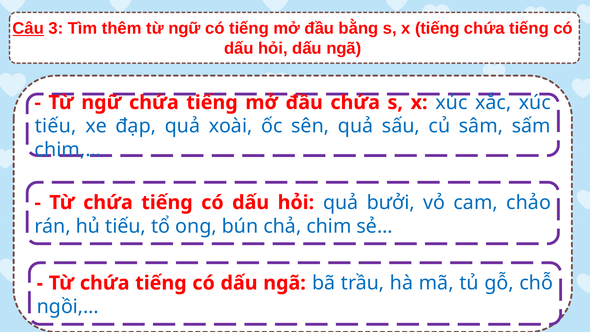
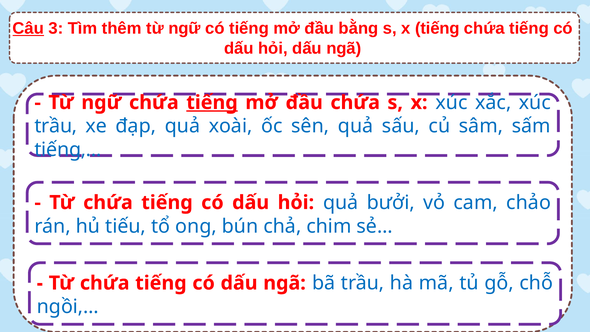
tiếng at (212, 103) underline: none -> present
tiếu at (56, 126): tiếu -> trầu
chim,…: chim,… -> tiếng,…
